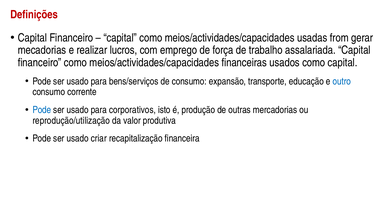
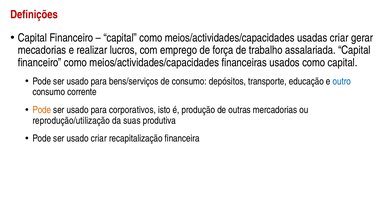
usadas from: from -> criar
expansão: expansão -> depósitos
Pode at (42, 110) colour: blue -> orange
valor: valor -> suas
